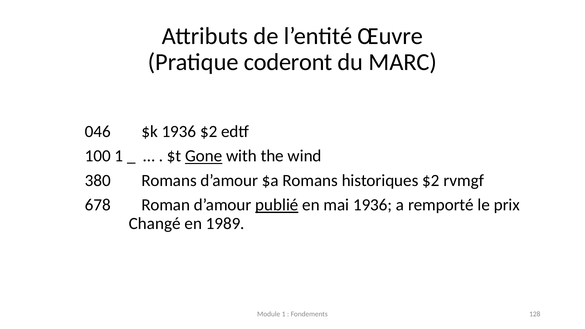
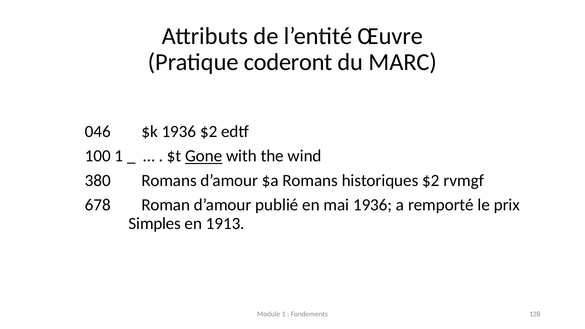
publié underline: present -> none
Changé: Changé -> Simples
1989: 1989 -> 1913
